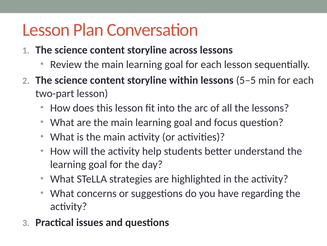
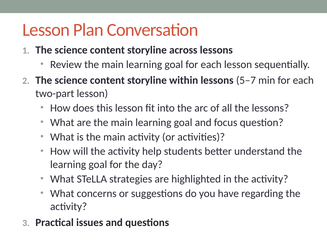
5–5: 5–5 -> 5–7
